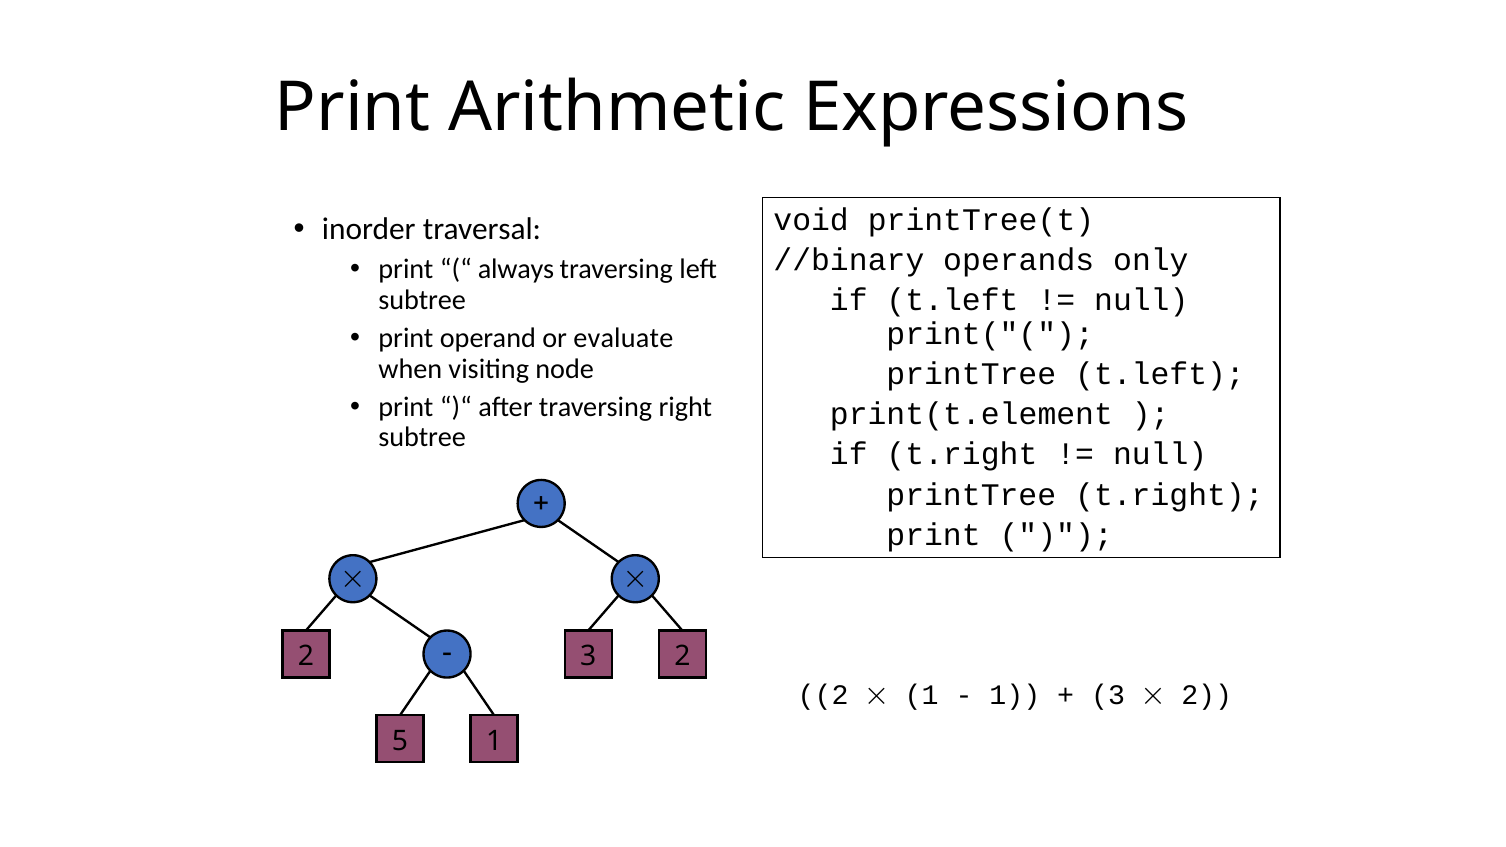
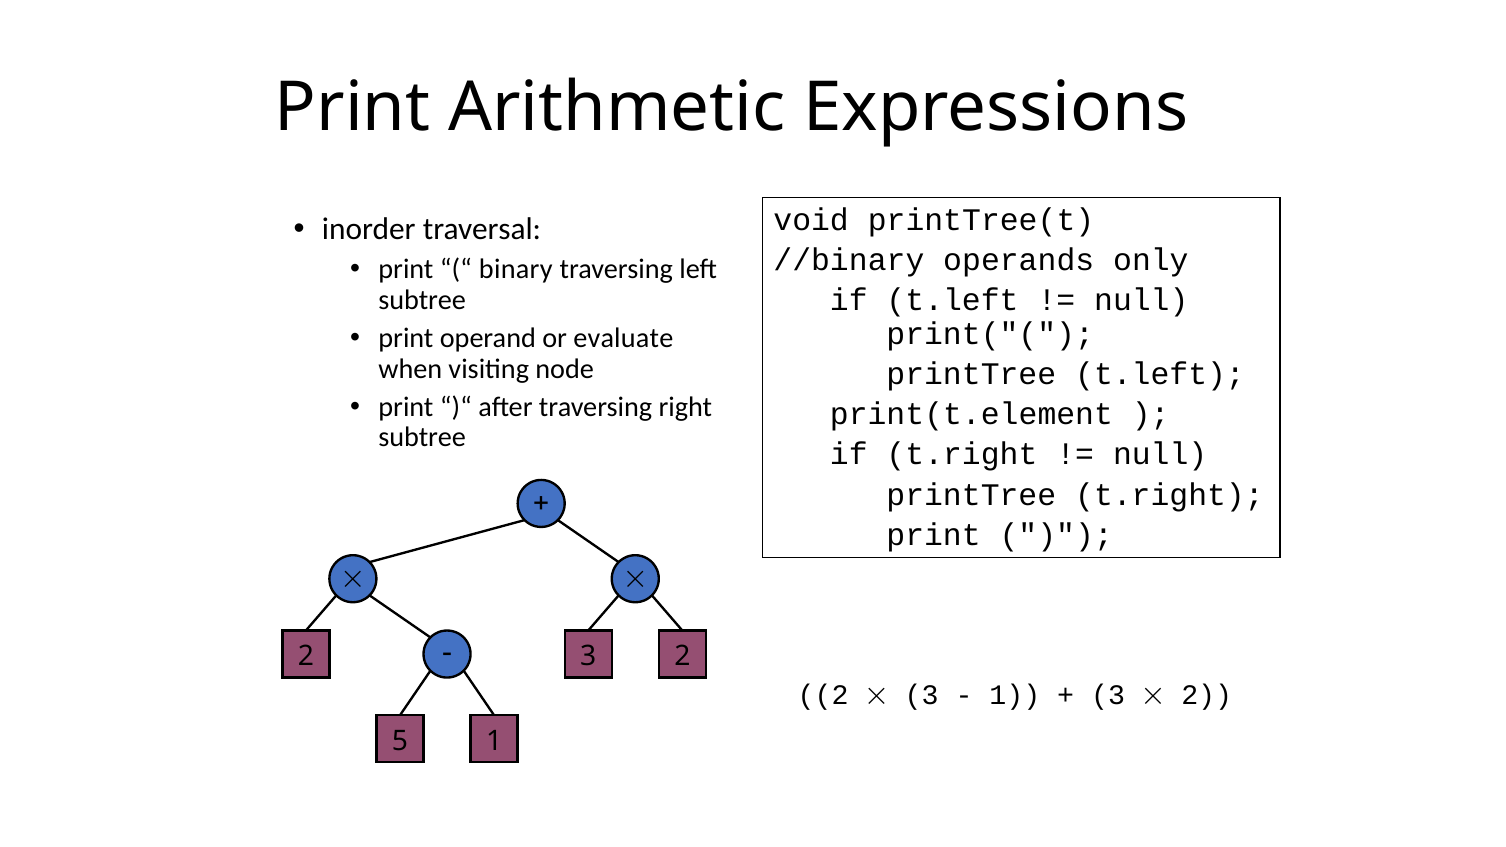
always: always -> binary
1 at (922, 695): 1 -> 3
